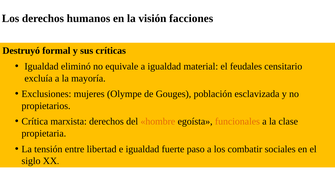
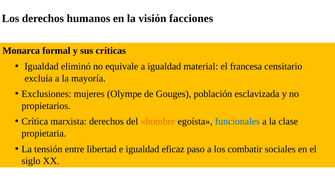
Destruyó: Destruyó -> Monarca
feudales: feudales -> francesa
funcionales colour: orange -> blue
fuerte: fuerte -> eficaz
